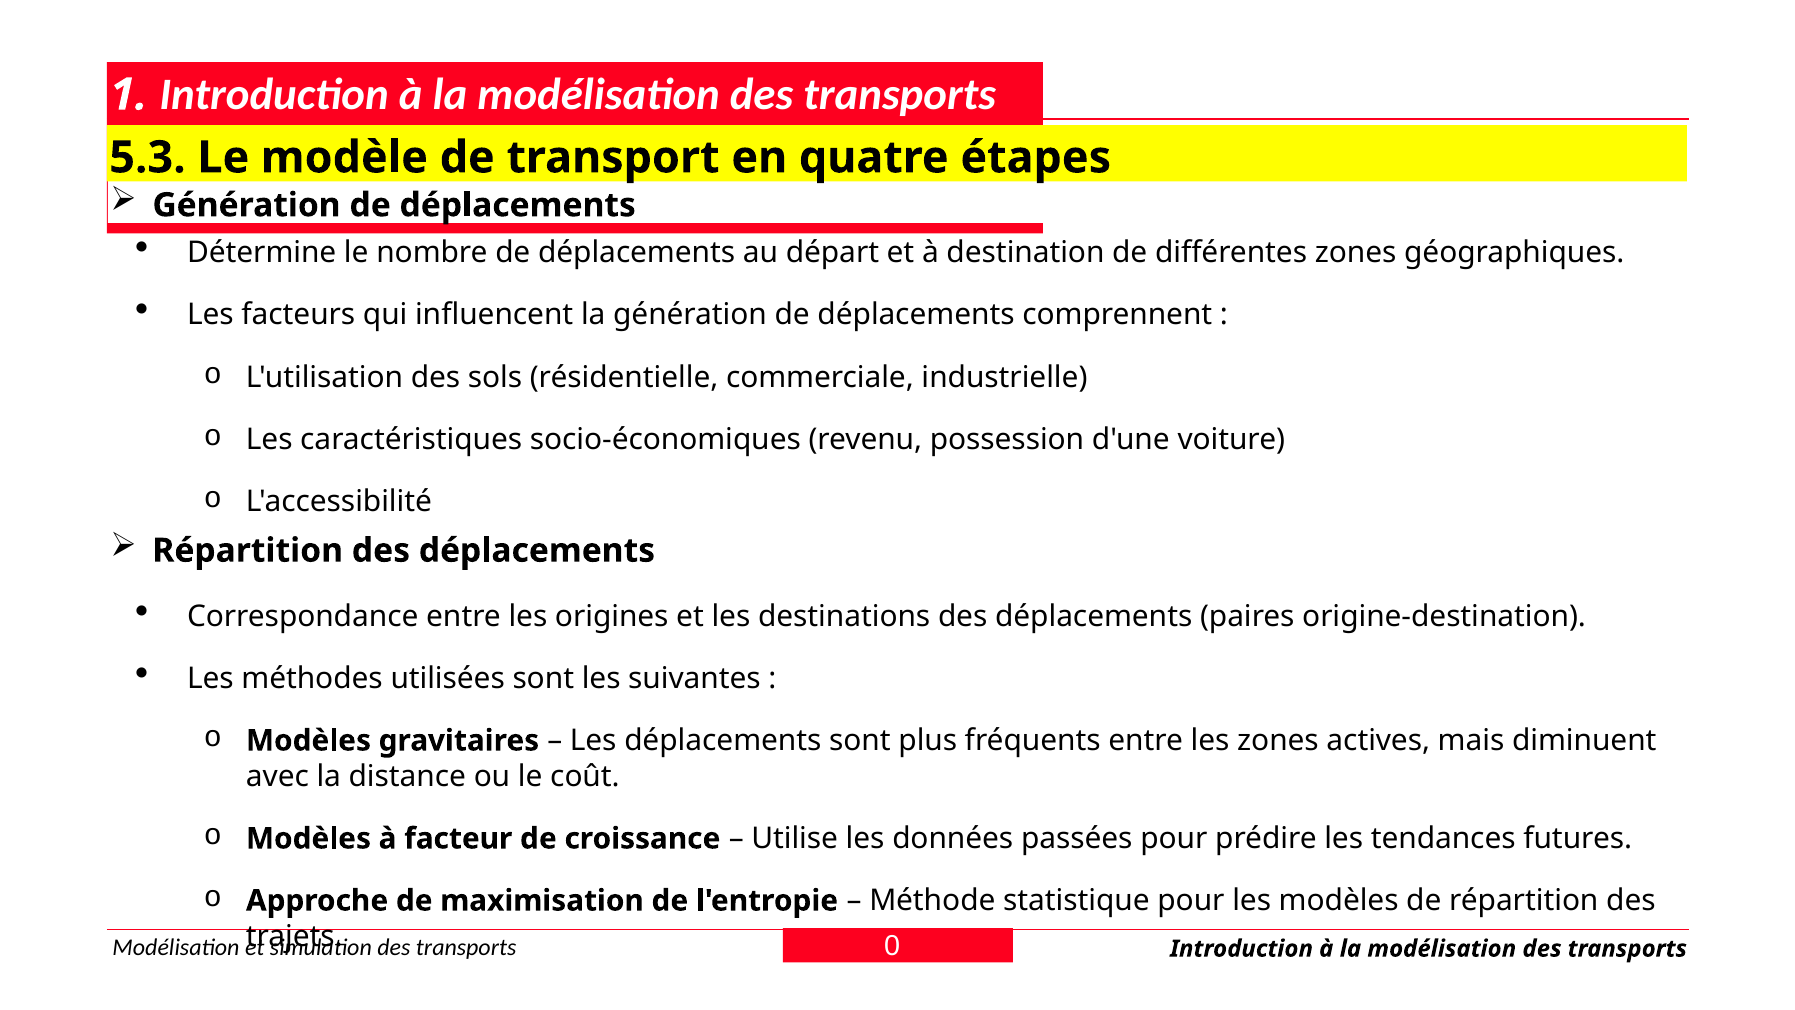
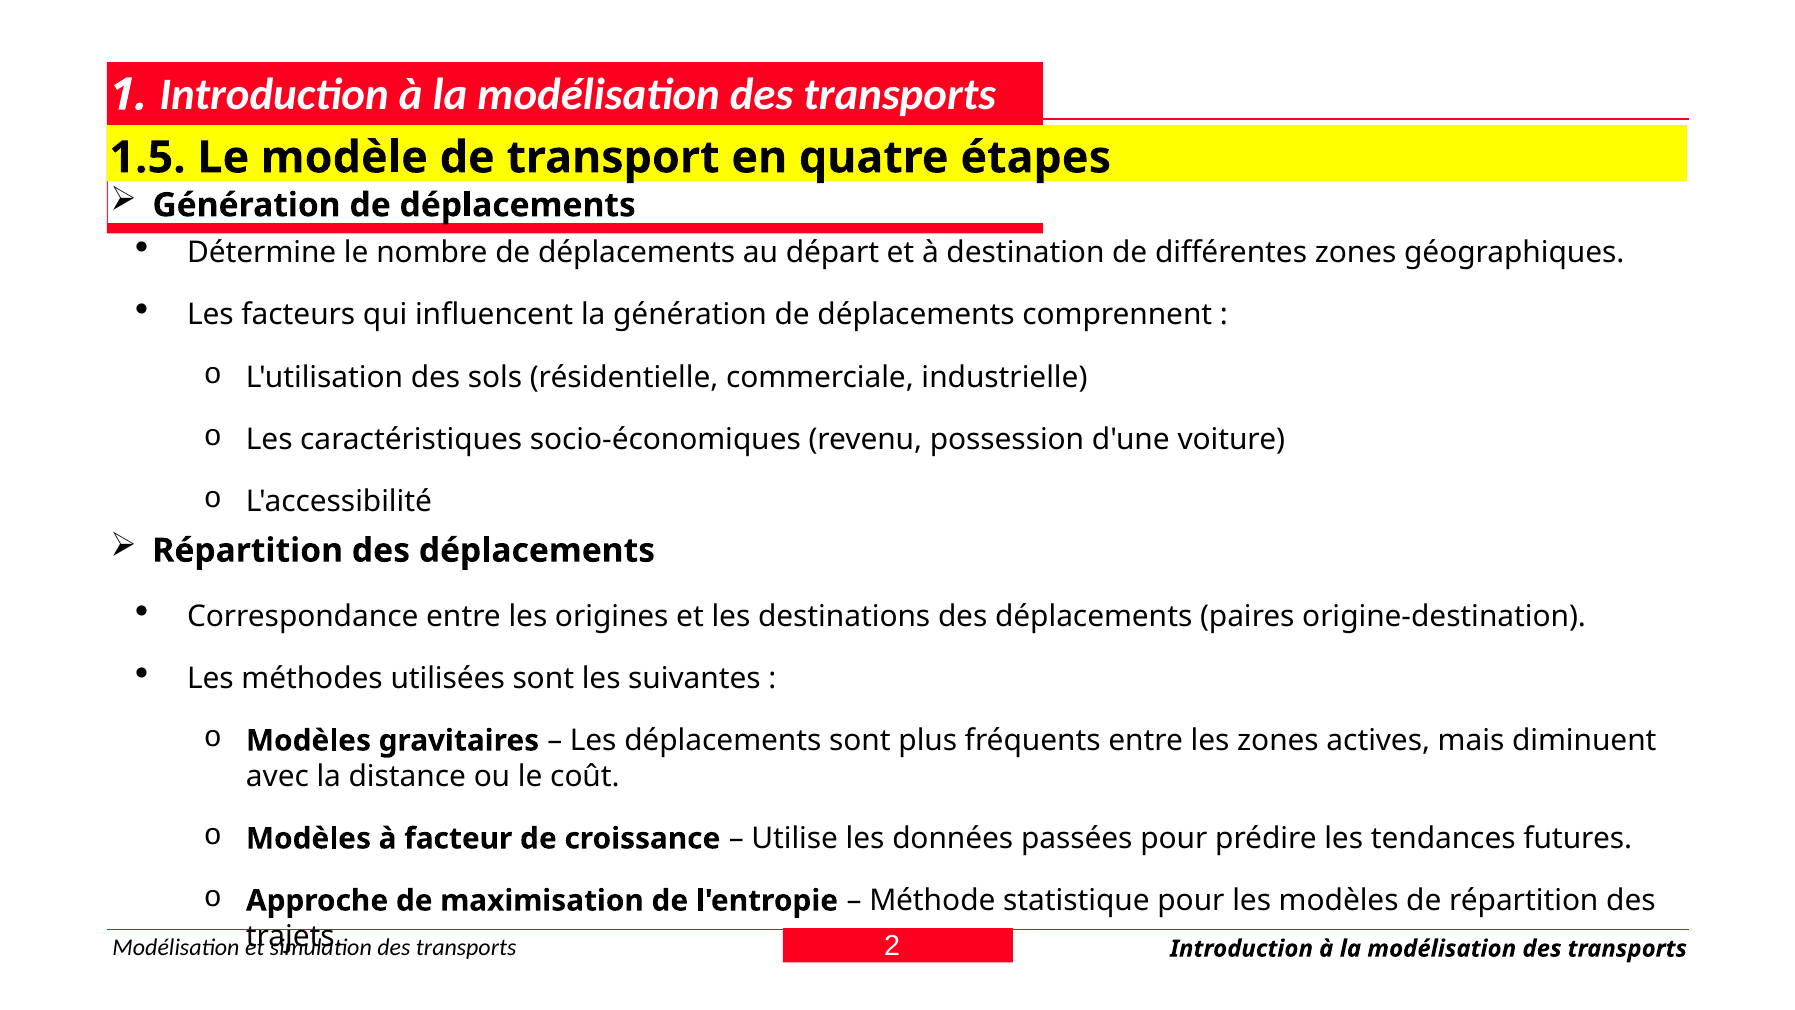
5.3: 5.3 -> 1.5
0: 0 -> 2
